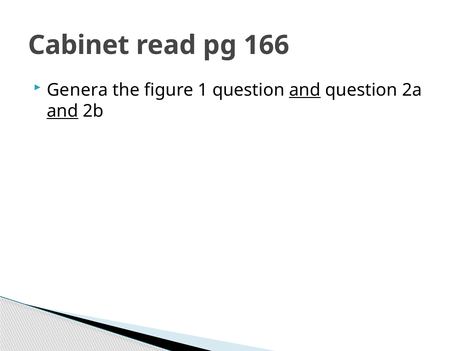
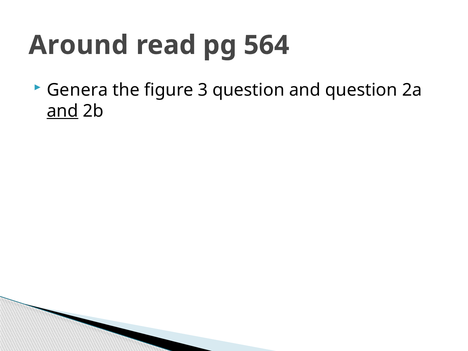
Cabinet: Cabinet -> Around
166: 166 -> 564
1: 1 -> 3
and at (305, 90) underline: present -> none
